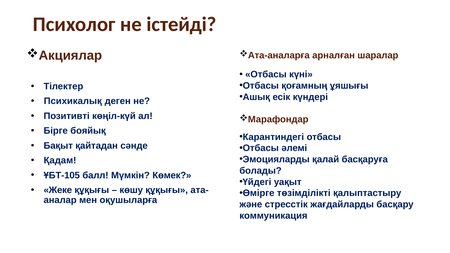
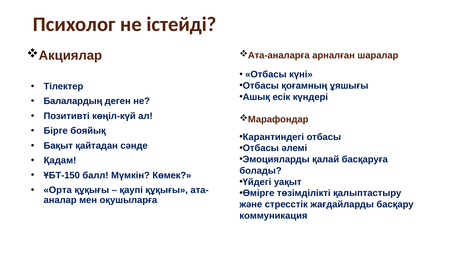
Психикалық: Психикалық -> Балалардың
ҰБТ-105: ҰБТ-105 -> ҰБТ-150
Жеке: Жеке -> Орта
көшу: көшу -> қаупі
